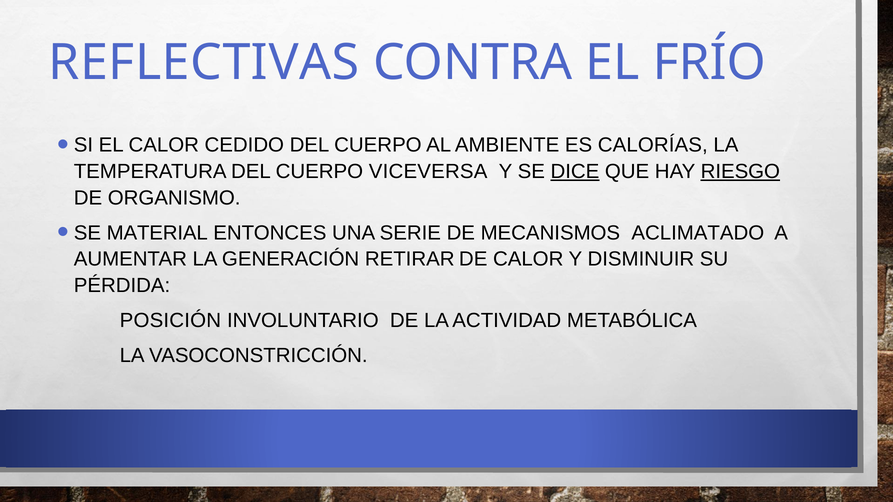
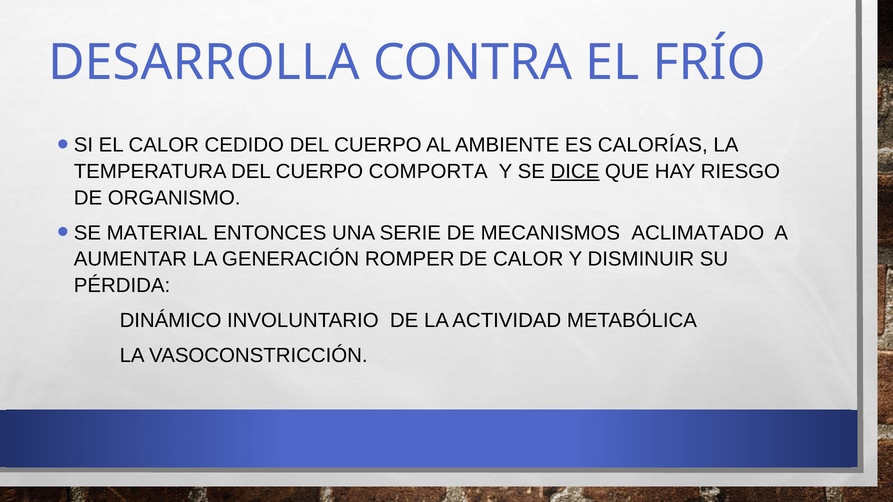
REFLECTIVAS: REFLECTIVAS -> DESARROLLA
VICEVERSA: VICEVERSA -> COMPORTA
RIESGO underline: present -> none
RETIRAR: RETIRAR -> ROMPER
POSICIÓN: POSICIÓN -> DINÁMICO
